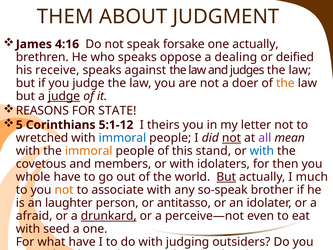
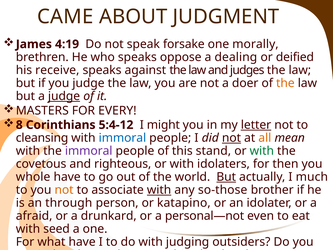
THEM: THEM -> CAME
4:16: 4:16 -> 4:19
one actually: actually -> morally
REASONS: REASONS -> MASTERS
STATE: STATE -> EVERY
5: 5 -> 8
5:1-12: 5:1-12 -> 5:4-12
theirs: theirs -> might
letter underline: none -> present
wretched: wretched -> cleansing
all colour: purple -> orange
immoral at (89, 151) colour: orange -> purple
with at (262, 151) colour: blue -> green
members: members -> righteous
with at (159, 190) underline: none -> present
so-speak: so-speak -> so-those
laughter: laughter -> through
antitasso: antitasso -> katapino
drunkard underline: present -> none
perceive—not: perceive—not -> personal—not
